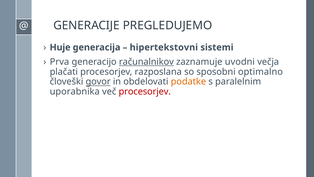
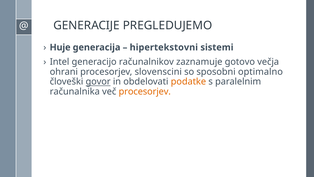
Prva: Prva -> Intel
računalnikov underline: present -> none
uvodni: uvodni -> gotovo
plačati: plačati -> ohrani
razposlana: razposlana -> slovenscini
uporabnika: uporabnika -> računalnika
procesorjev at (145, 91) colour: red -> orange
